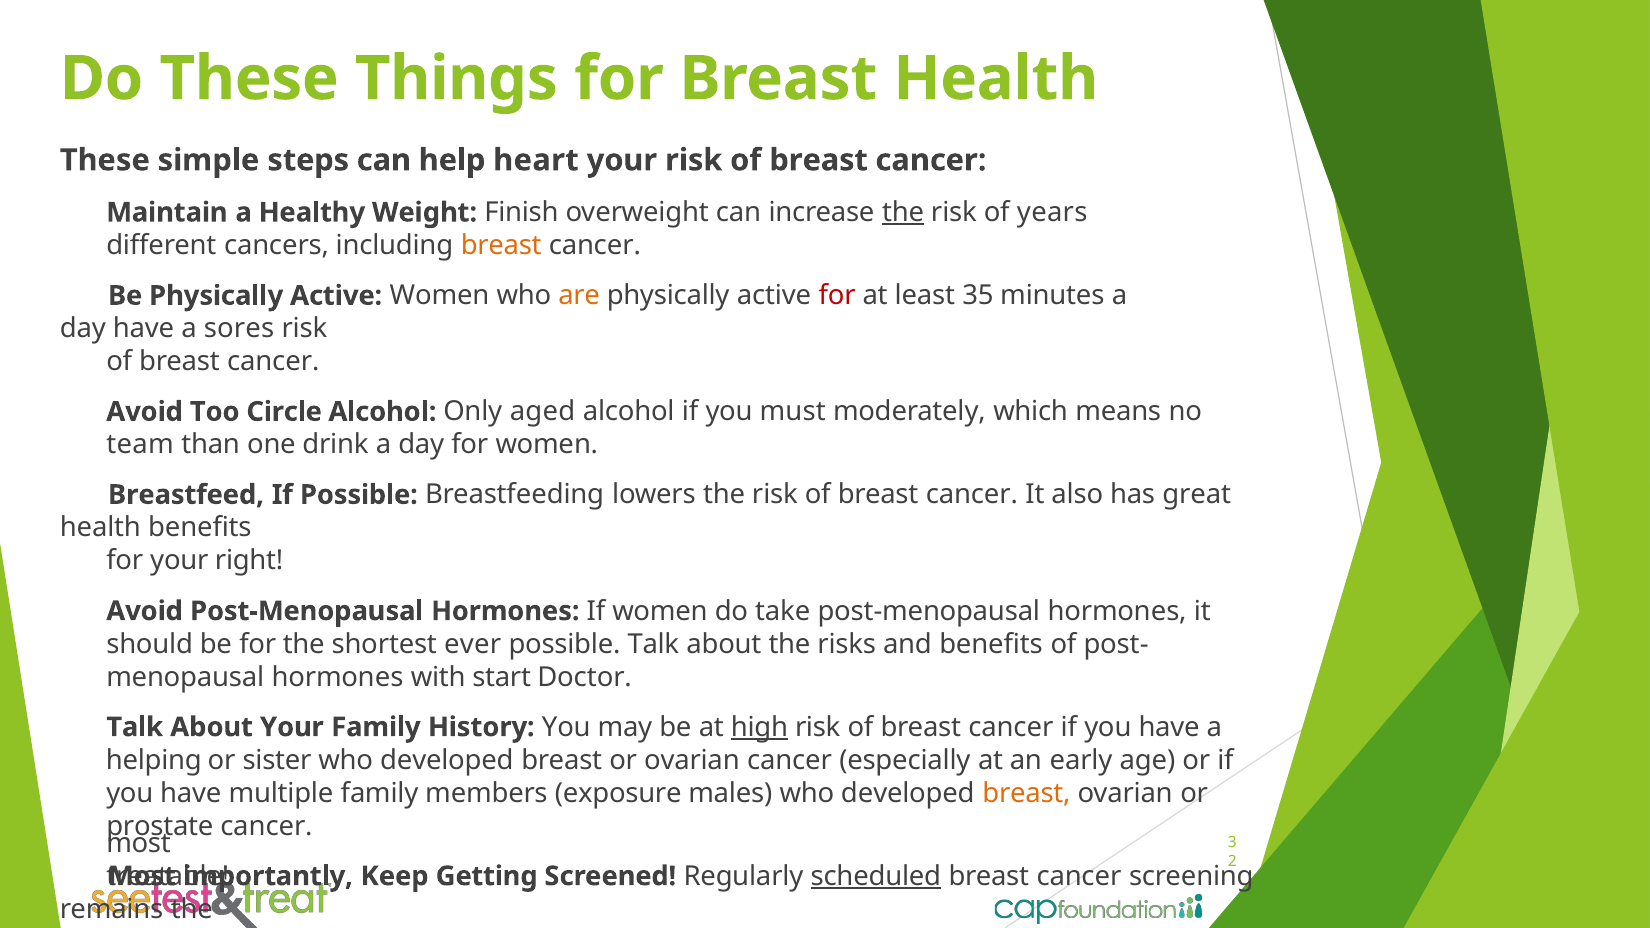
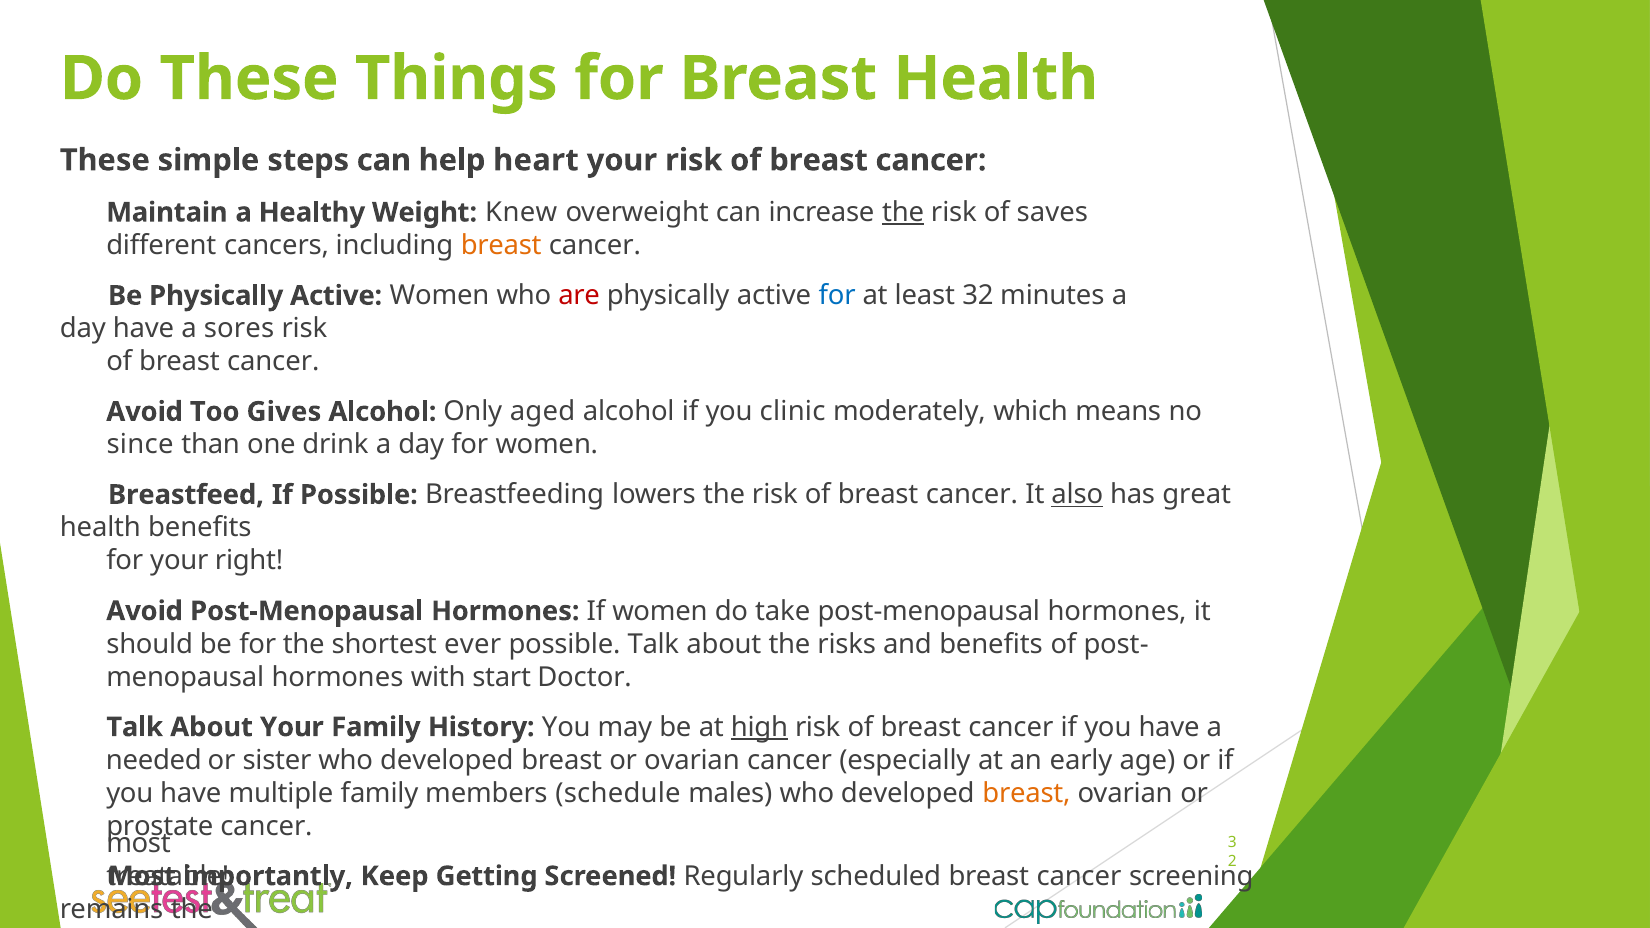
Finish: Finish -> Knew
years: years -> saves
are colour: orange -> red
for at (837, 296) colour: red -> blue
35: 35 -> 32
Circle: Circle -> Gives
must: must -> clinic
team: team -> since
also underline: none -> present
helping: helping -> needed
exposure: exposure -> schedule
scheduled underline: present -> none
